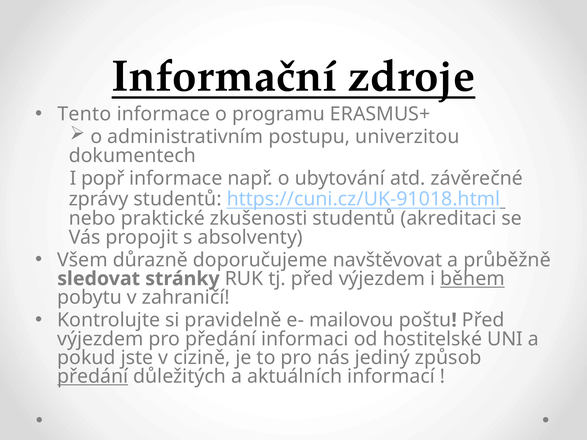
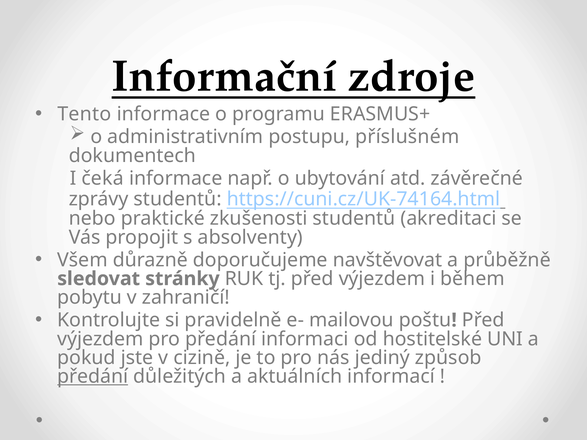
univerzitou: univerzitou -> příslušném
popř: popř -> čeká
https://cuni.cz/UK-91018.html: https://cuni.cz/UK-91018.html -> https://cuni.cz/UK-74164.html
během underline: present -> none
